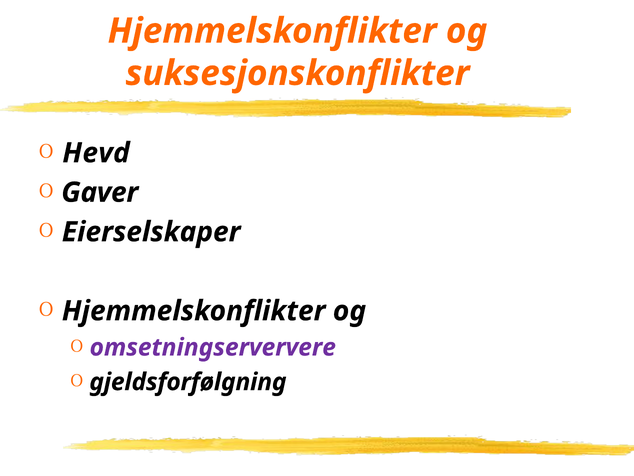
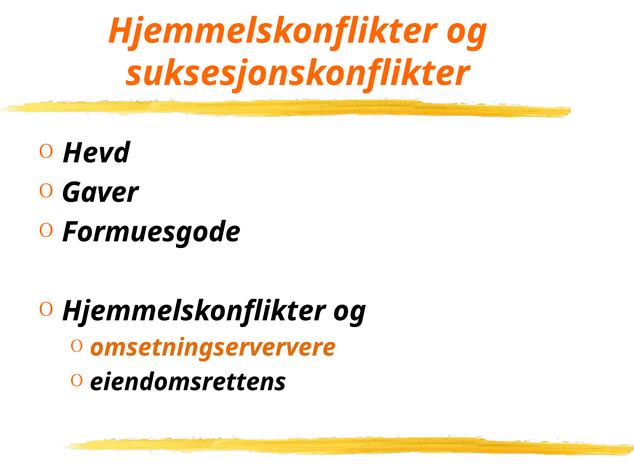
Eierselskaper: Eierselskaper -> Formuesgode
omsetningserververe colour: purple -> orange
gjeldsforfølgning: gjeldsforfølgning -> eiendomsrettens
